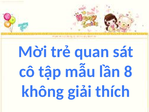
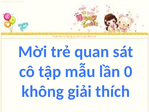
8: 8 -> 0
